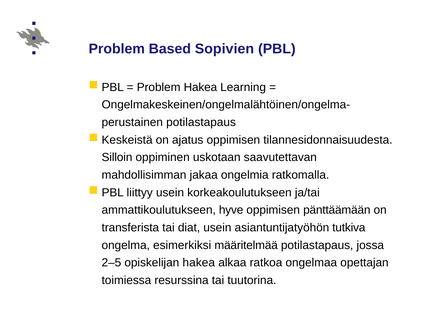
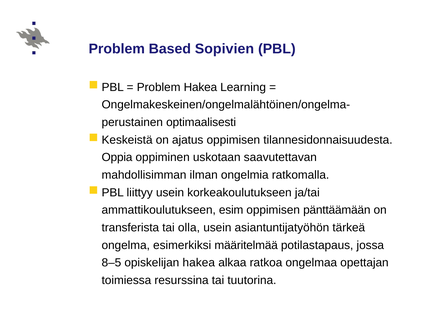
potilastapaus at (201, 122): potilastapaus -> optimaalisesti
Silloin: Silloin -> Oppia
jakaa: jakaa -> ilman
hyve: hyve -> esim
diat: diat -> olla
tutkiva: tutkiva -> tärkeä
2–5: 2–5 -> 8–5
